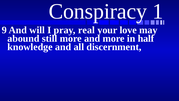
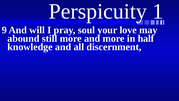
Conspiracy: Conspiracy -> Perspicuity
real: real -> soul
